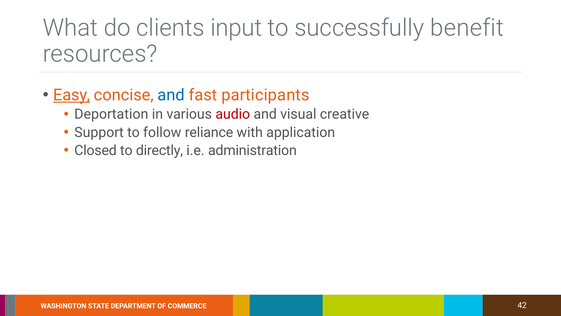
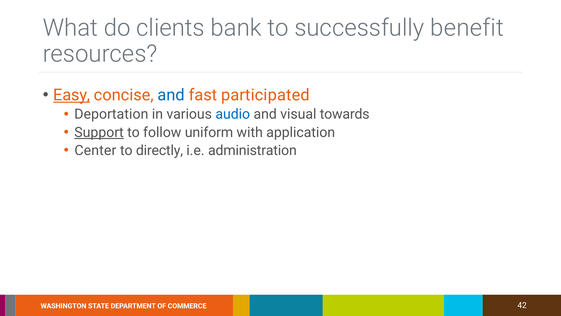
input: input -> bank
participants: participants -> participated
audio colour: red -> blue
creative: creative -> towards
Support underline: none -> present
reliance: reliance -> uniform
Closed: Closed -> Center
